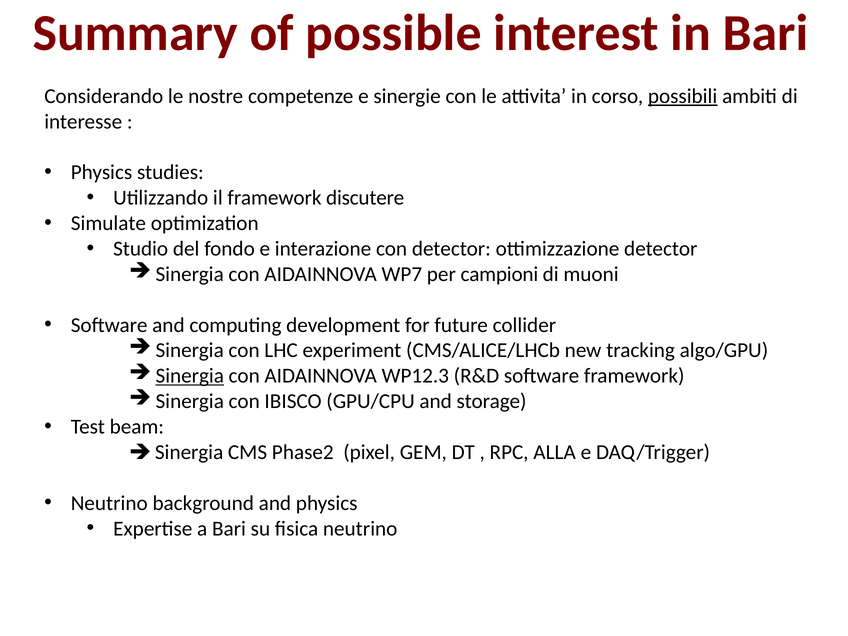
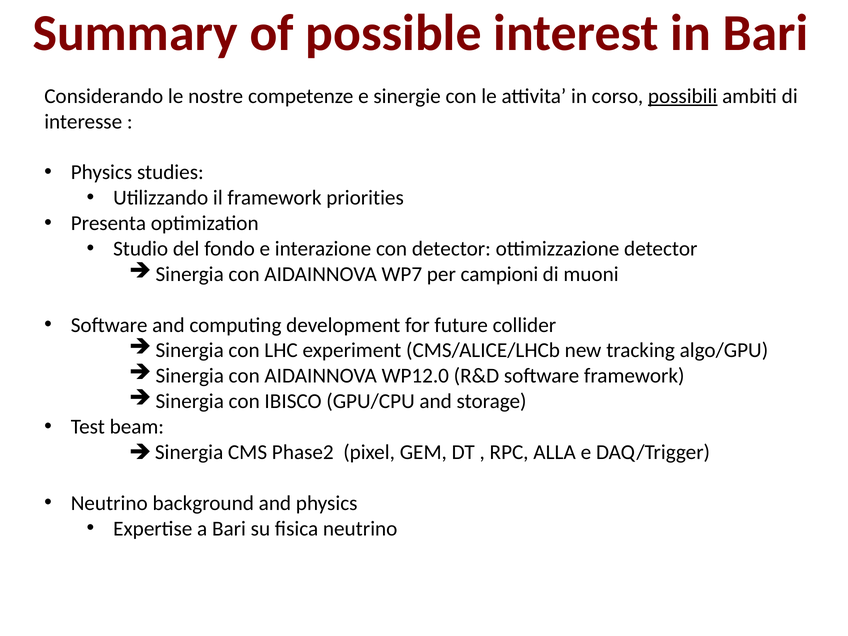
discutere: discutere -> priorities
Simulate: Simulate -> Presenta
Sinergia at (190, 376) underline: present -> none
WP12.3: WP12.3 -> WP12.0
